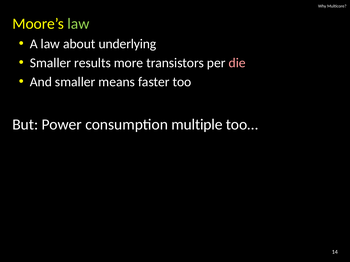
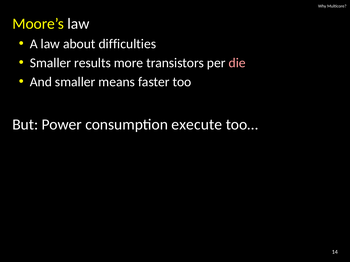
law at (78, 24) colour: light green -> white
underlying: underlying -> difficulties
multiple: multiple -> execute
